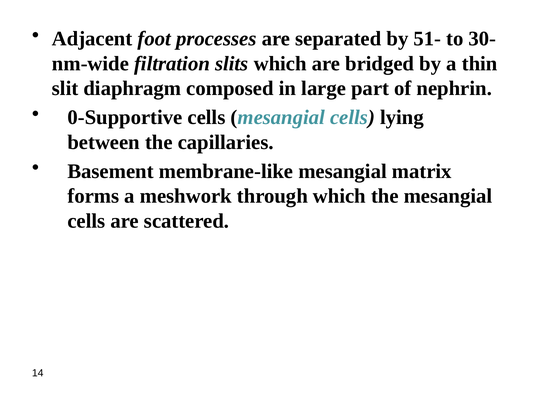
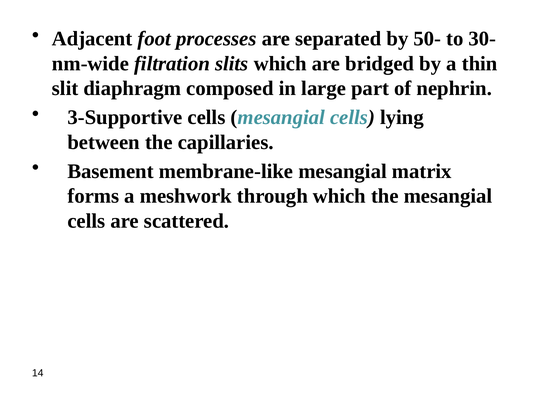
51-: 51- -> 50-
0-Supportive: 0-Supportive -> 3-Supportive
